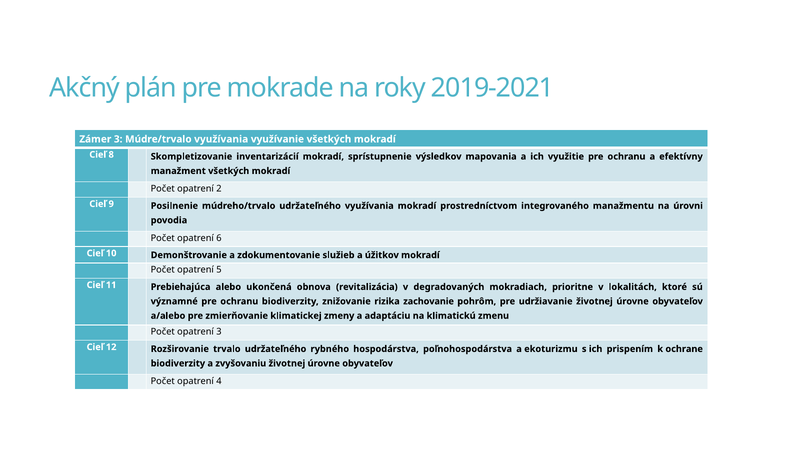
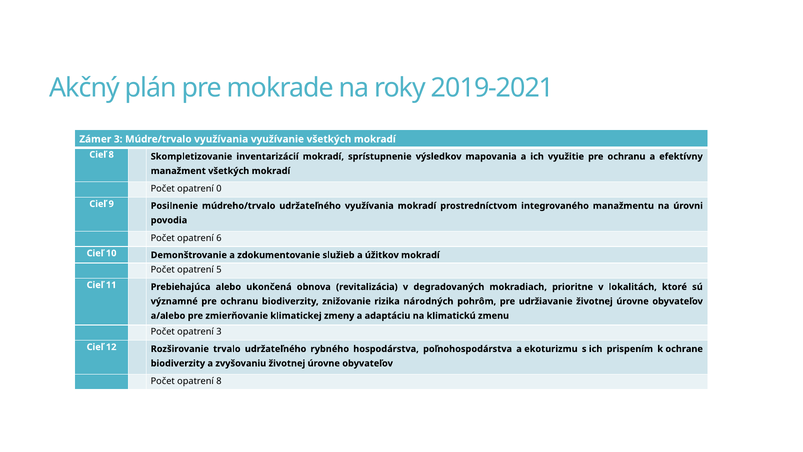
2: 2 -> 0
zachovanie: zachovanie -> národných
opatrení 4: 4 -> 8
